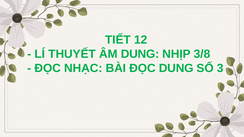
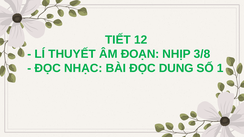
ÂM DUNG: DUNG -> ĐOẠN
3: 3 -> 1
